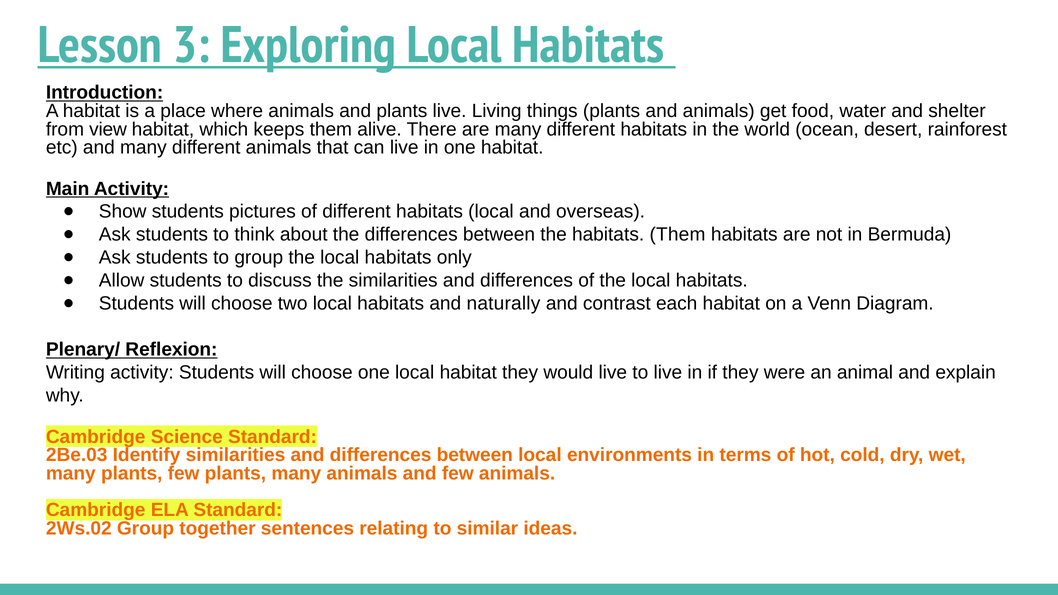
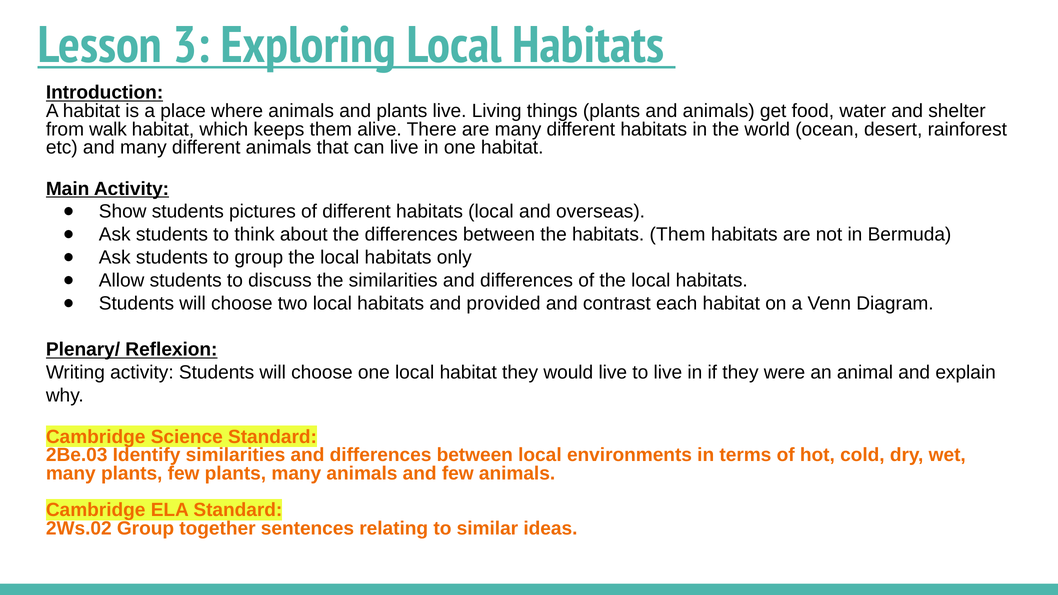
view: view -> walk
naturally: naturally -> provided
